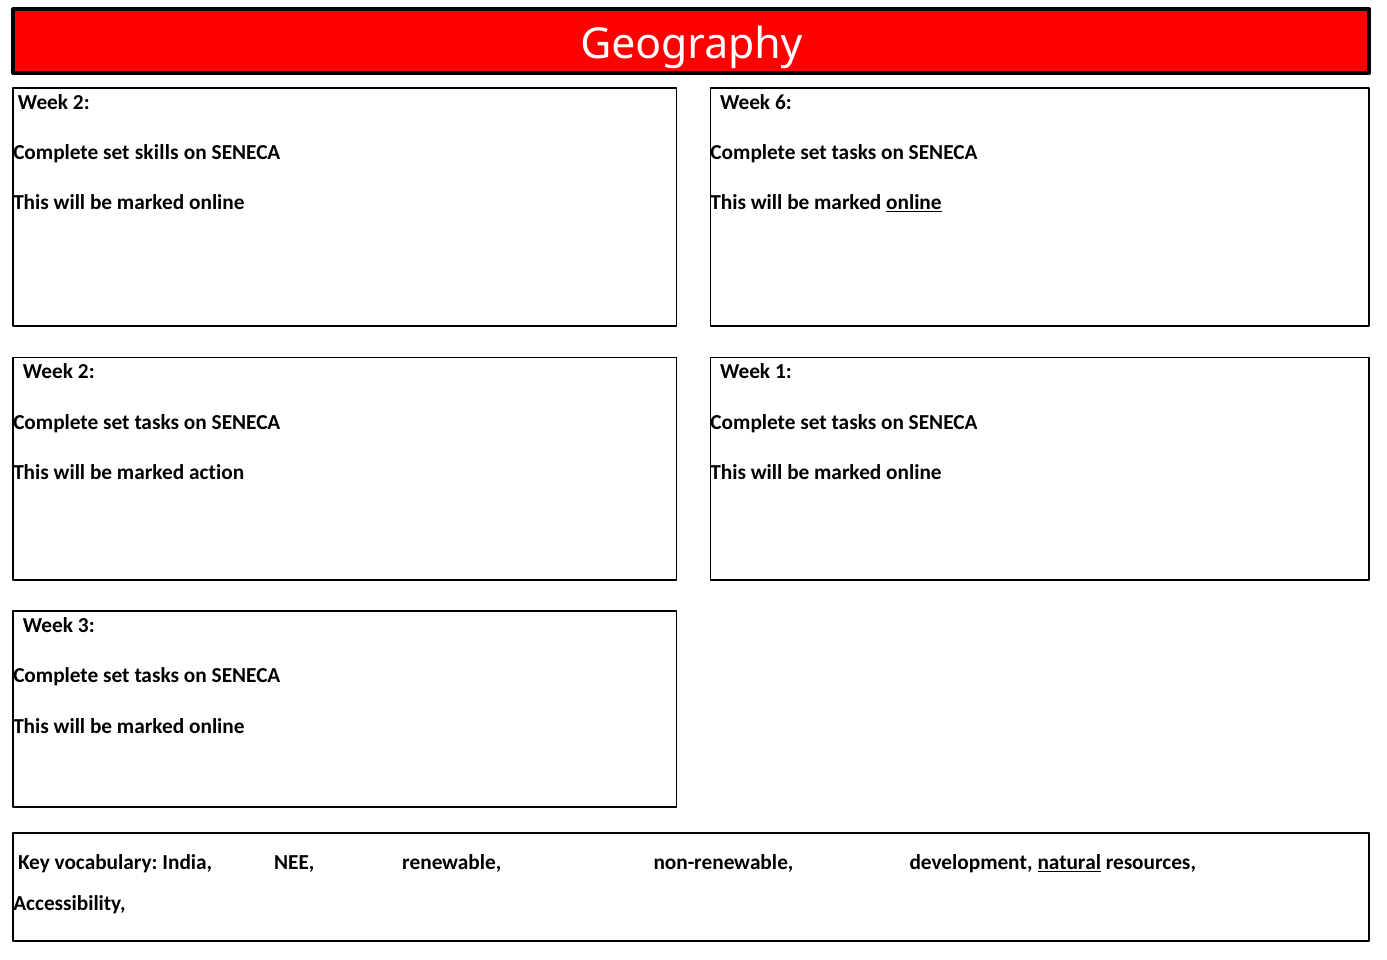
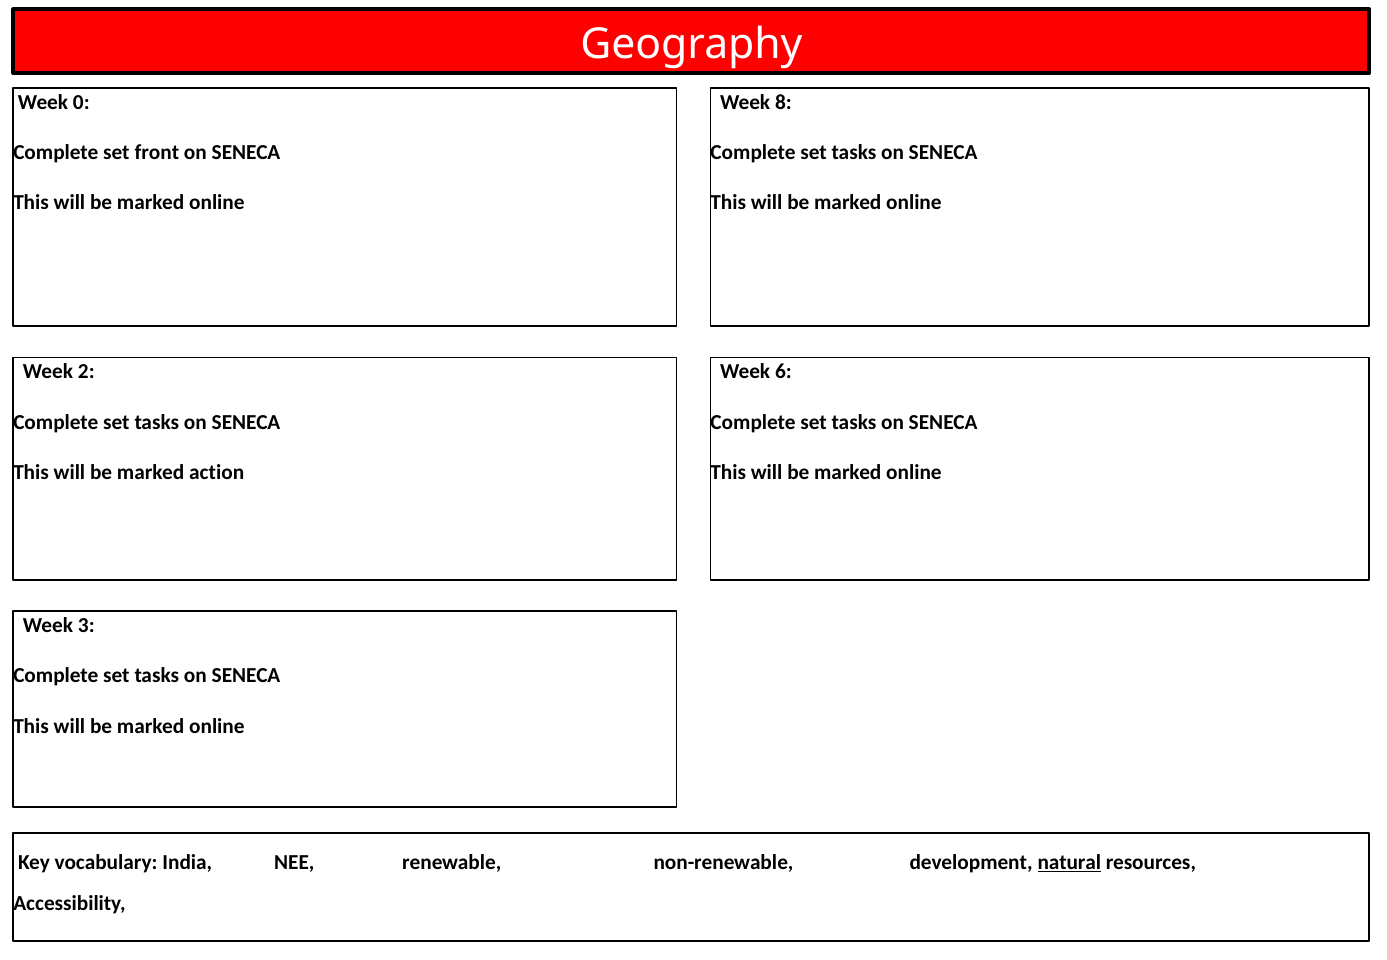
2 at (81, 102): 2 -> 0
6: 6 -> 8
skills: skills -> front
online at (914, 203) underline: present -> none
1: 1 -> 6
